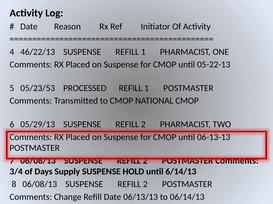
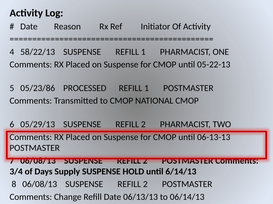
46/22/13: 46/22/13 -> 58/22/13
05/23/53: 05/23/53 -> 05/23/86
